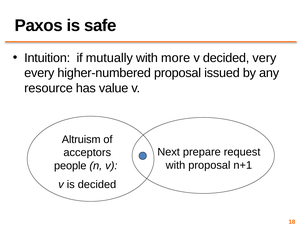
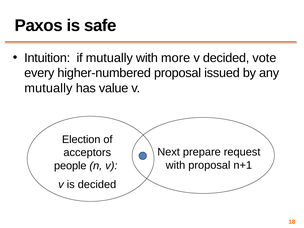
very: very -> vote
resource at (49, 88): resource -> mutually
Altruism: Altruism -> Election
